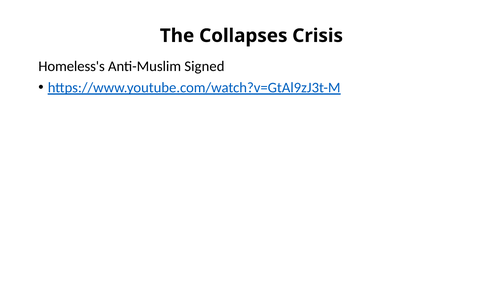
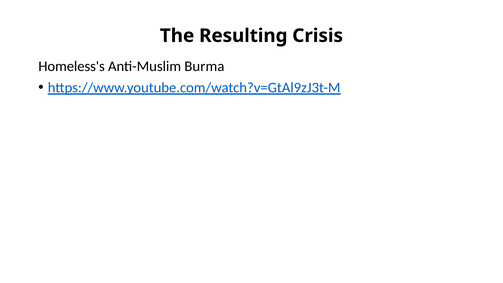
Collapses: Collapses -> Resulting
Signed: Signed -> Burma
